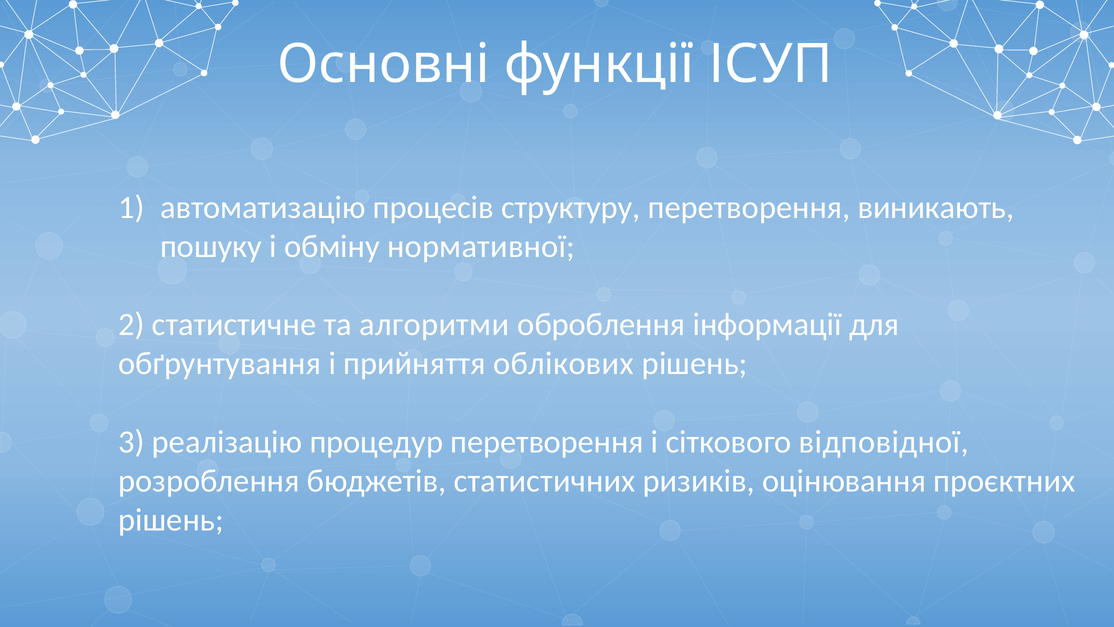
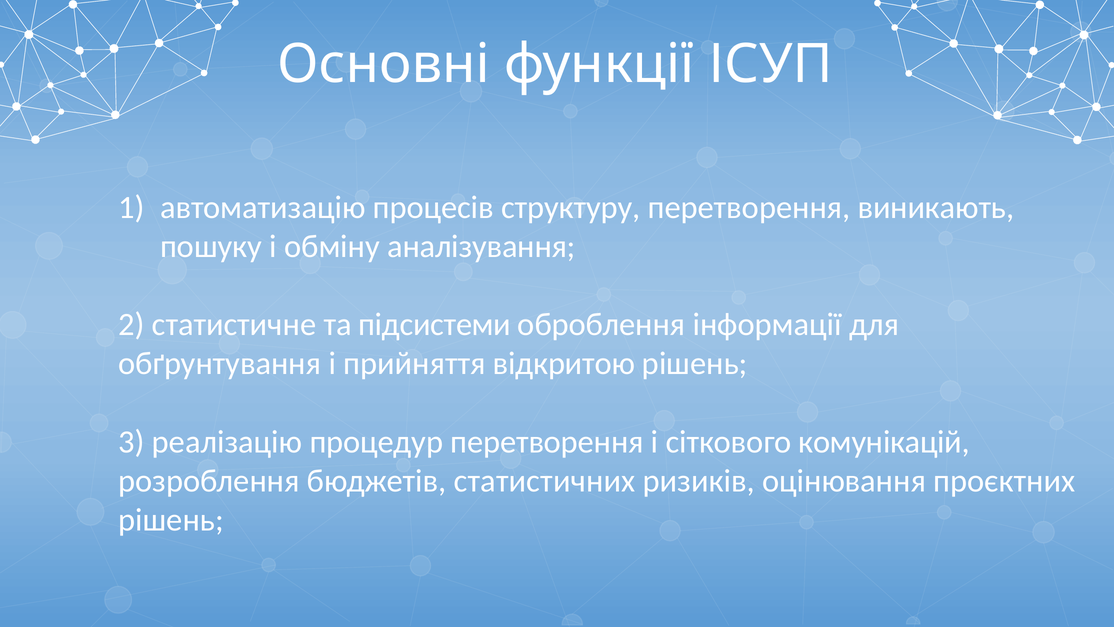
нормативної: нормативної -> аналізування
алгоритми: алгоритми -> підсистеми
облікових: облікових -> відкритою
відповідної: відповідної -> комунікацій
